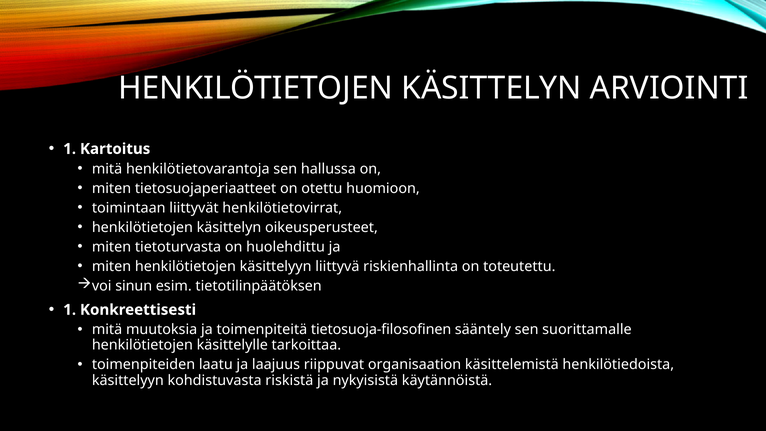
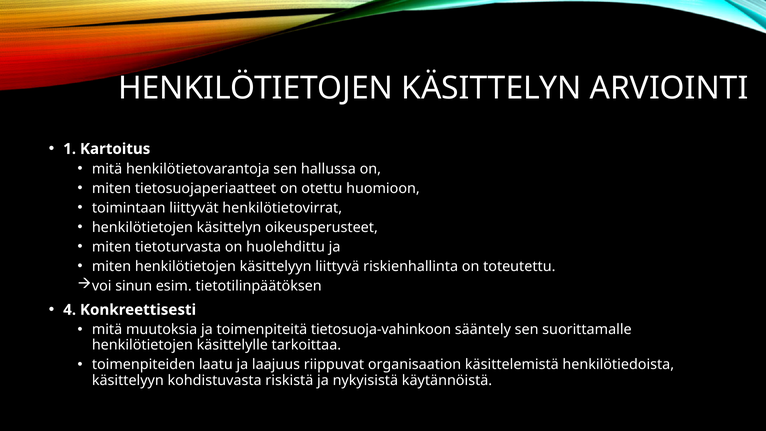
1 at (70, 310): 1 -> 4
tietosuoja-filosofinen: tietosuoja-filosofinen -> tietosuoja-vahinkoon
